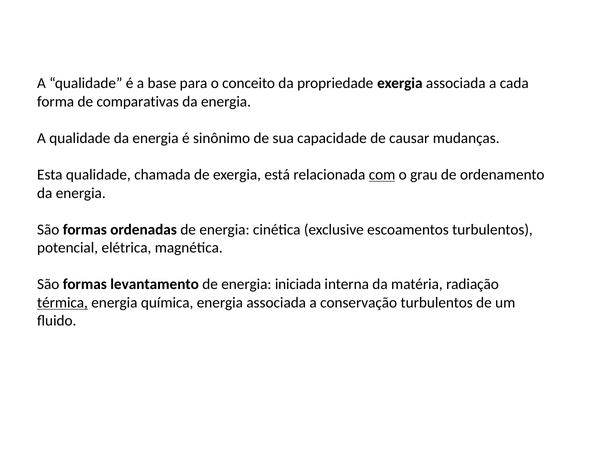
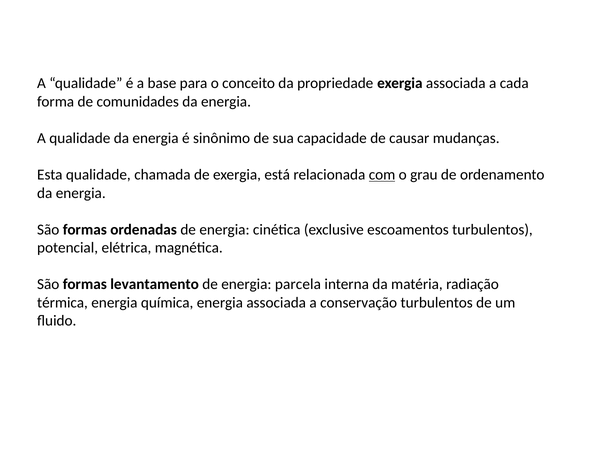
comparativas: comparativas -> comunidades
iniciada: iniciada -> parcela
térmica underline: present -> none
